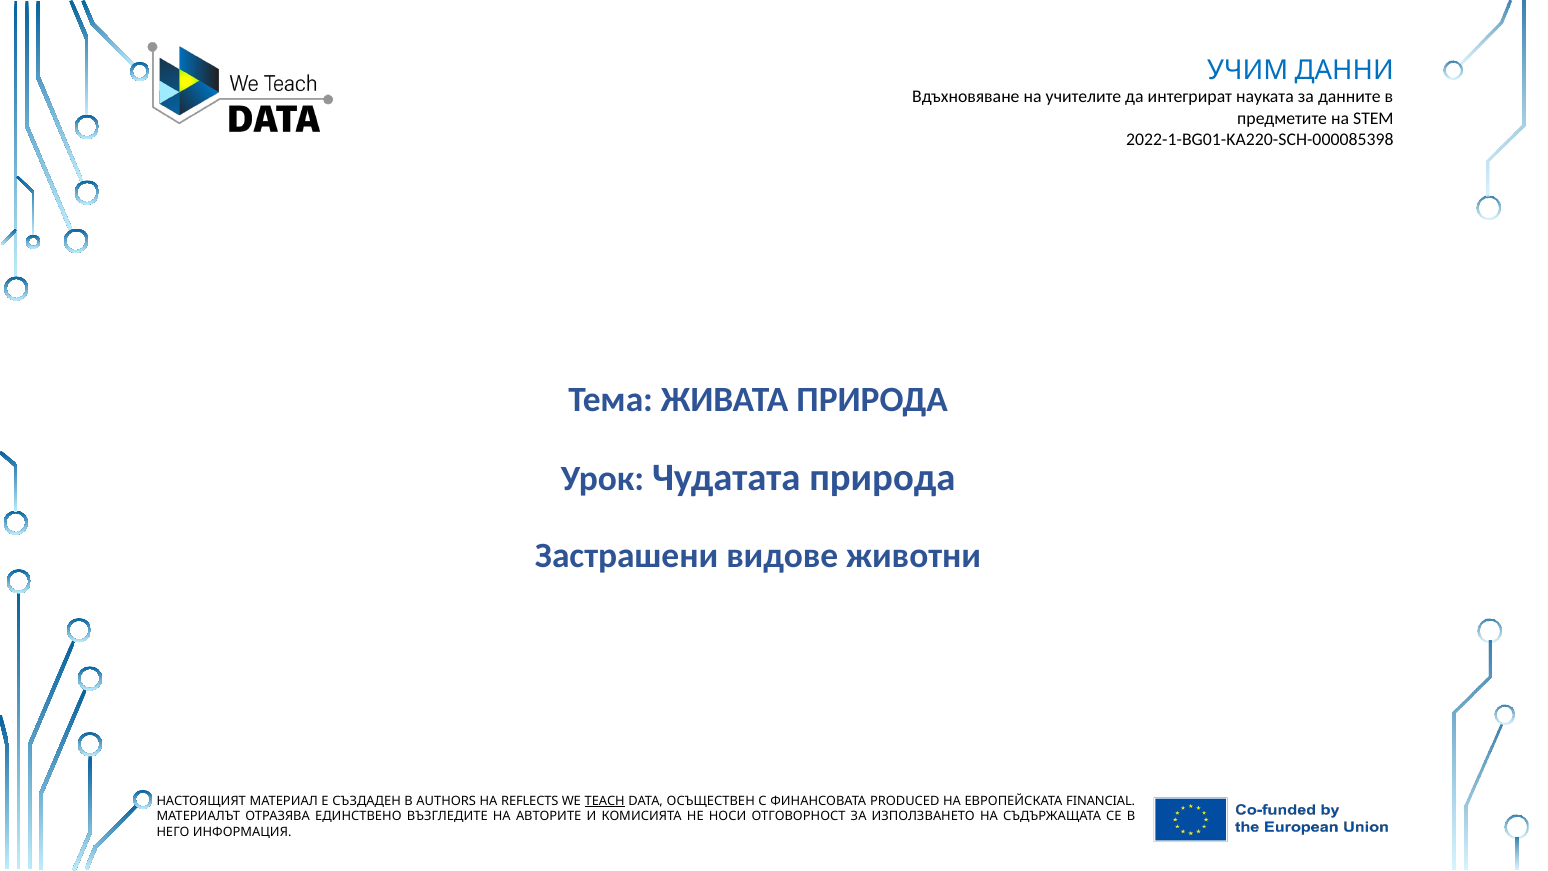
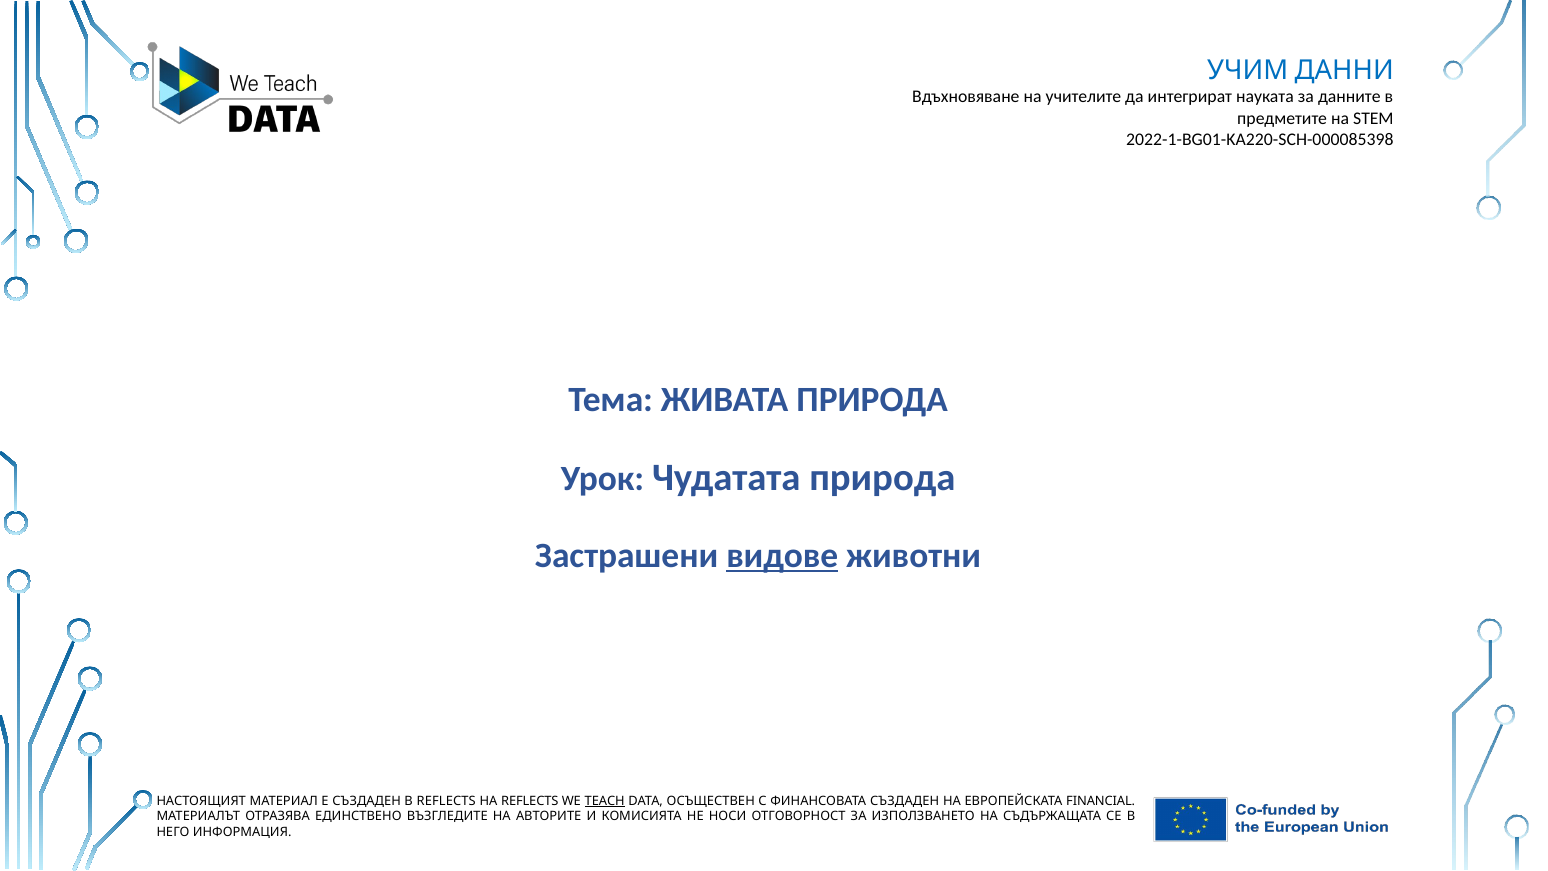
видове underline: none -> present
В AUTHORS: AUTHORS -> REFLECTS
ФИНАНСОВАТА PRODUCED: PRODUCED -> СЪЗДАДЕН
